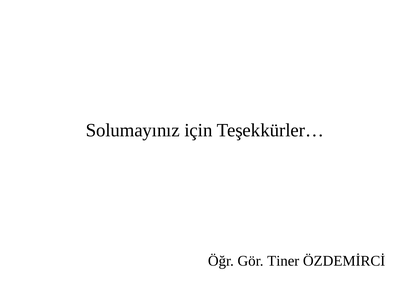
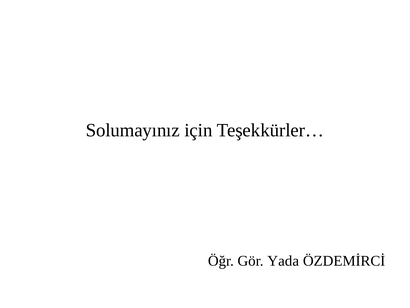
Tiner: Tiner -> Yada
